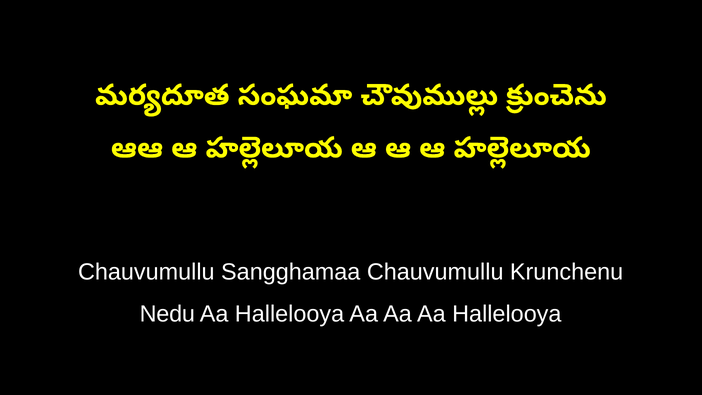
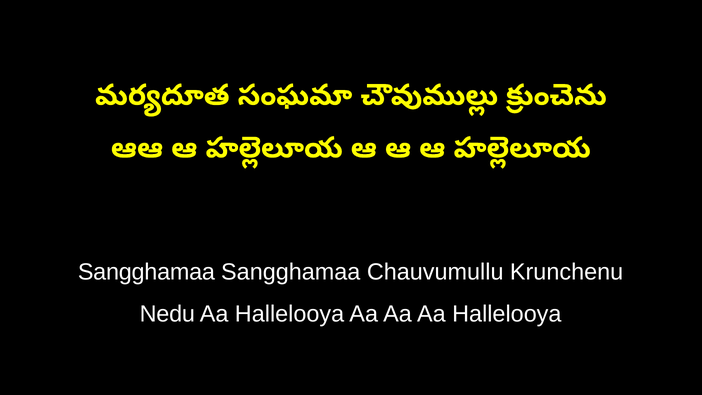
Chauvumullu at (146, 272): Chauvumullu -> Sangghamaa
